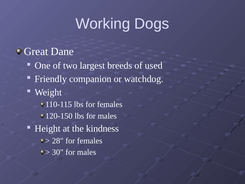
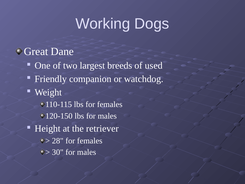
kindness: kindness -> retriever
